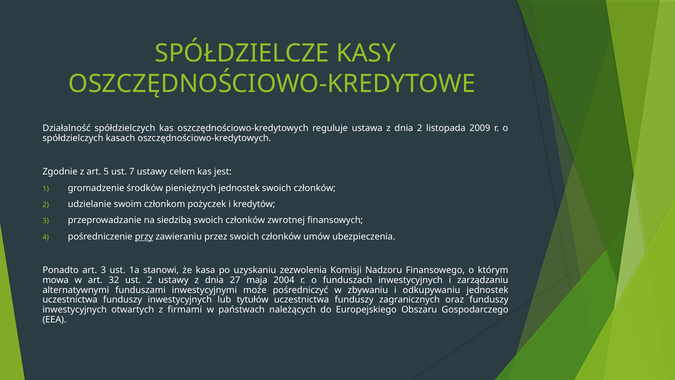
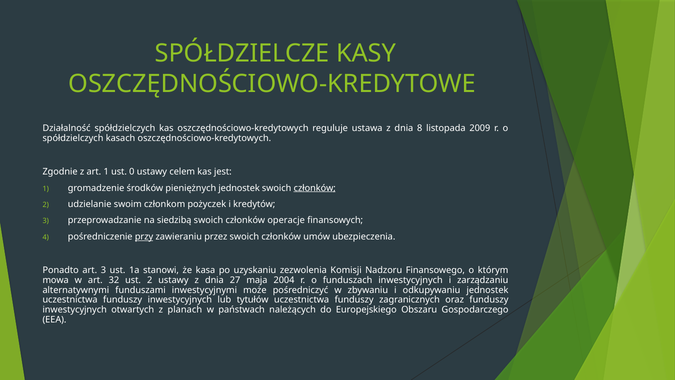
dnia 2: 2 -> 8
art 5: 5 -> 1
7: 7 -> 0
członków at (315, 188) underline: none -> present
zwrotnej: zwrotnej -> operacje
firmami: firmami -> planach
